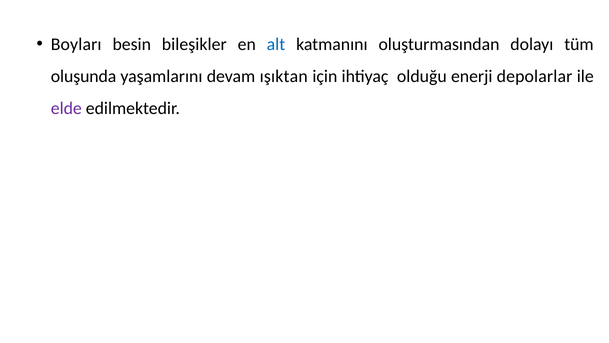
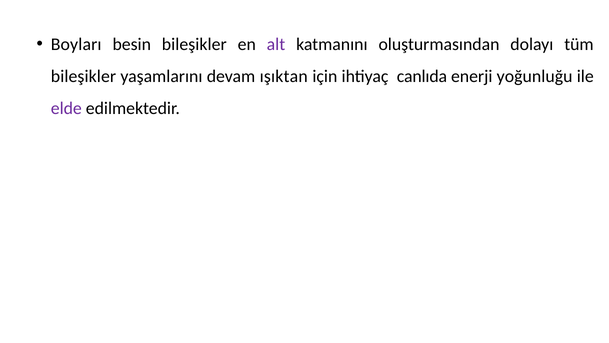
alt colour: blue -> purple
oluşunda at (84, 76): oluşunda -> bileşikler
olduğu: olduğu -> canlıda
depolarlar: depolarlar -> yoğunluğu
